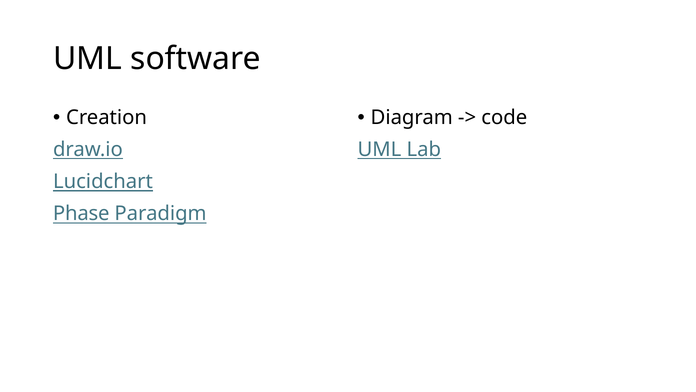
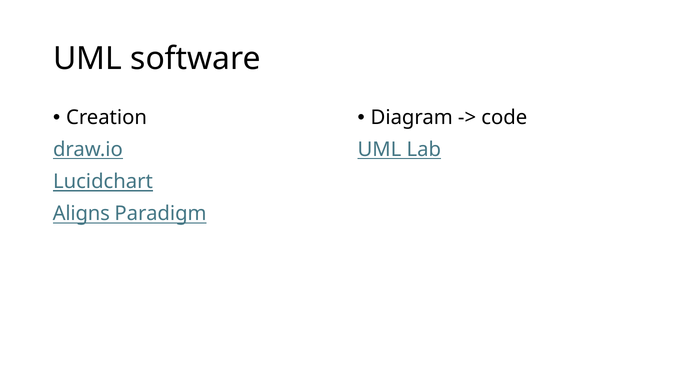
Phase: Phase -> Aligns
